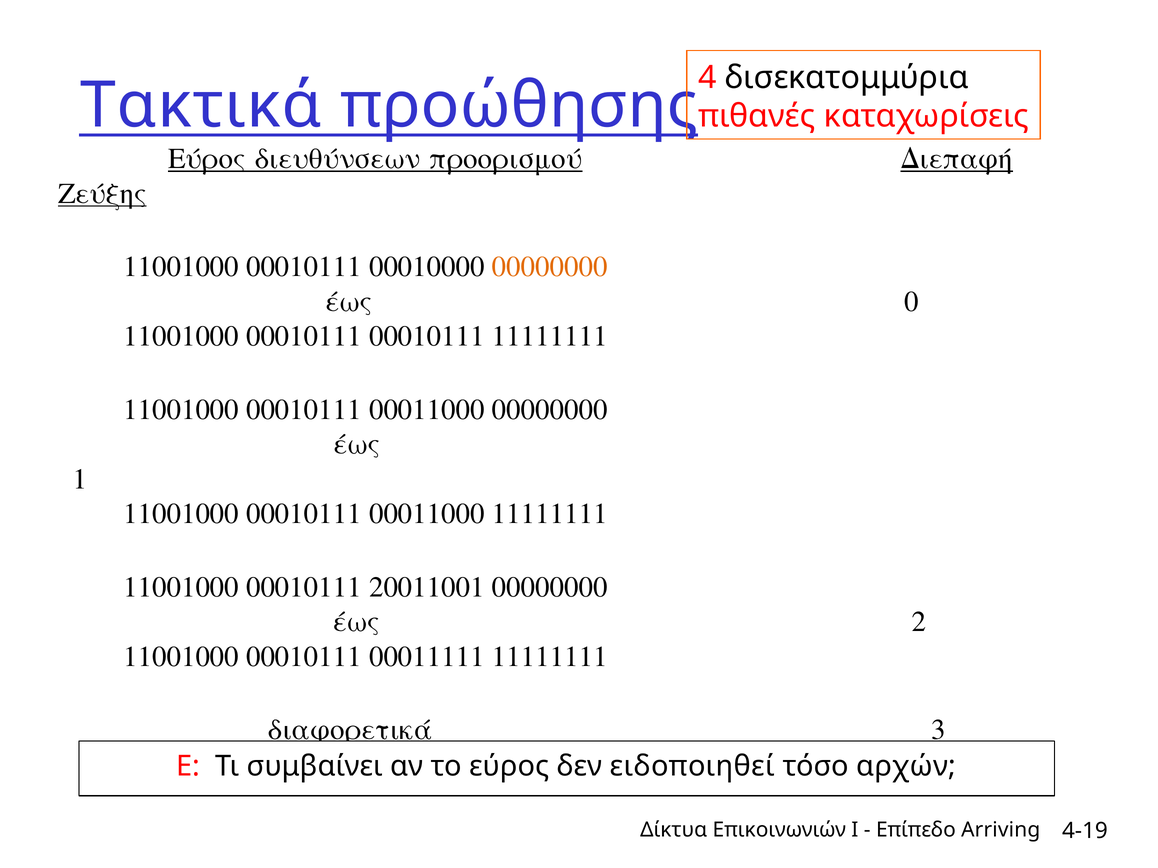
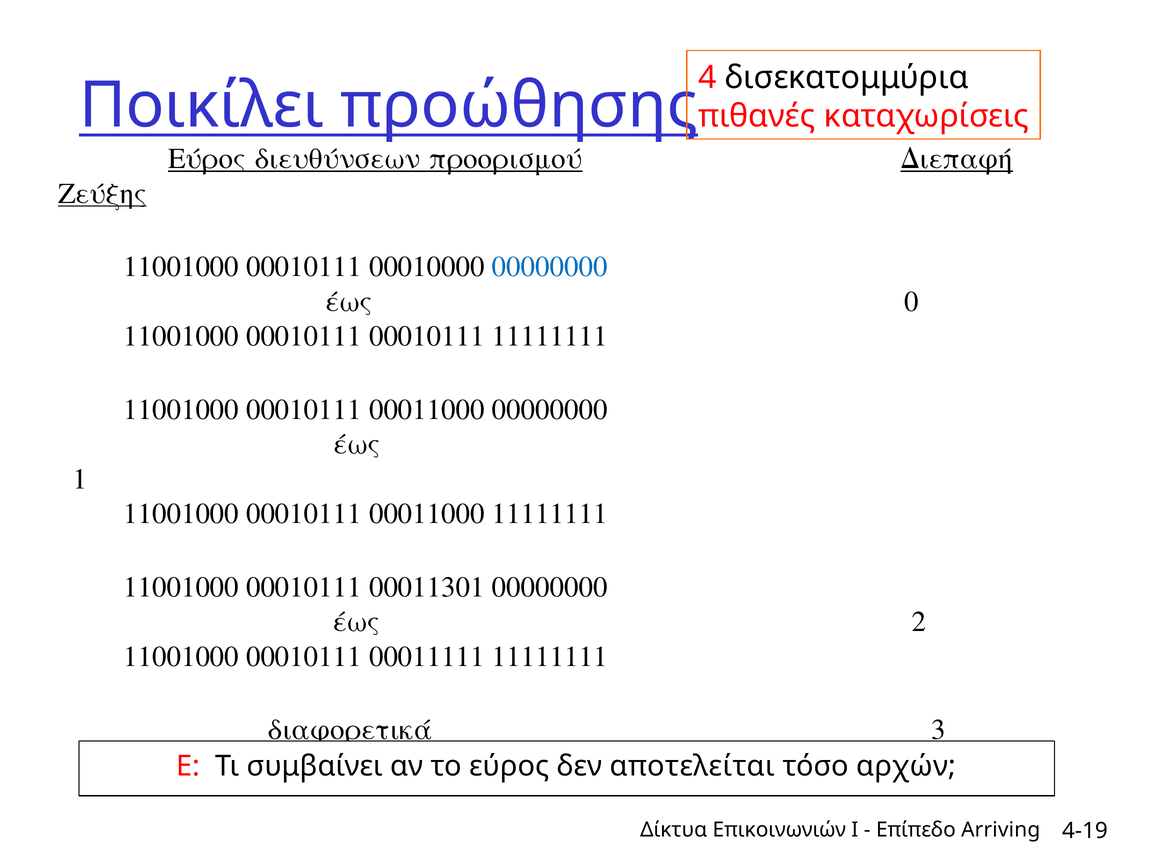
Τακτικά: Τακτικά -> Ποικίλει
00000000 at (550, 267) colour: orange -> blue
20011001: 20011001 -> 00011301
ειδοποιηθεί: ειδοποιηθεί -> αποτελείται
